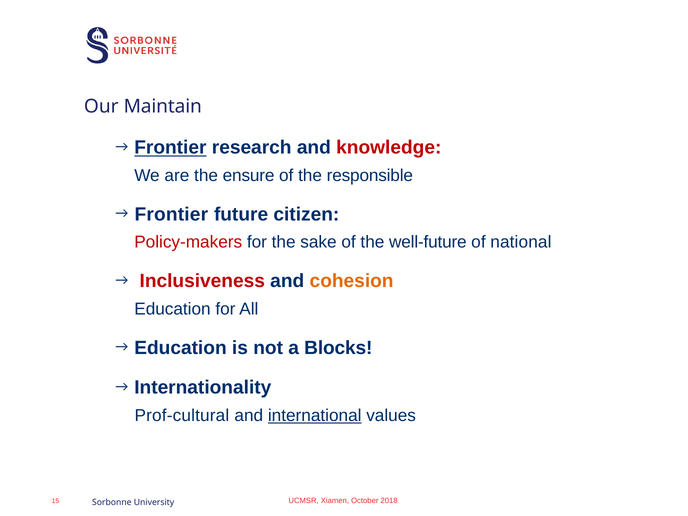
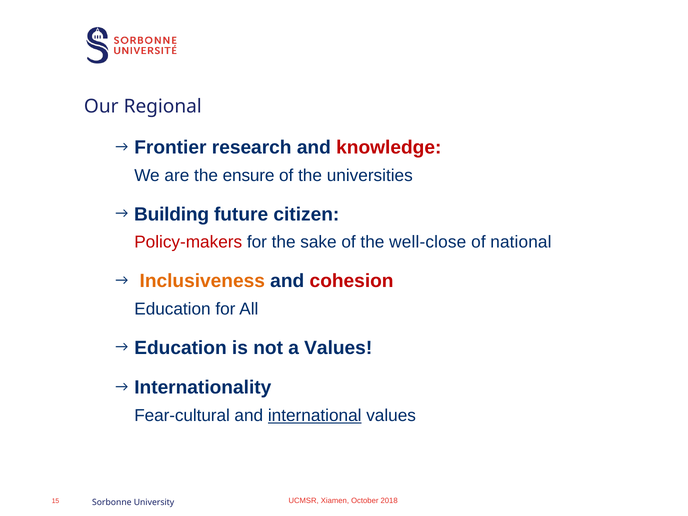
Maintain: Maintain -> Regional
Frontier at (170, 148) underline: present -> none
responsible: responsible -> universities
Frontier at (171, 214): Frontier -> Building
well-future: well-future -> well-close
Inclusiveness colour: red -> orange
cohesion colour: orange -> red
a Blocks: Blocks -> Values
Prof-cultural: Prof-cultural -> Fear-cultural
